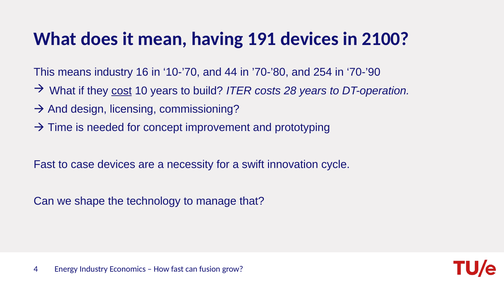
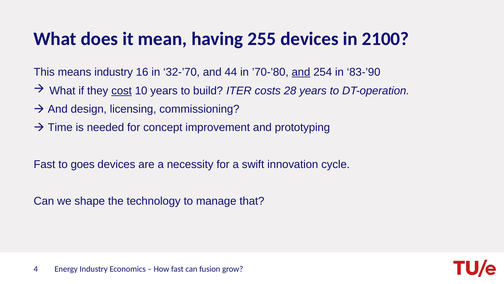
191: 191 -> 255
10-’70: 10-’70 -> 32-’70
and at (301, 72) underline: none -> present
70-’90: 70-’90 -> 83-’90
case: case -> goes
